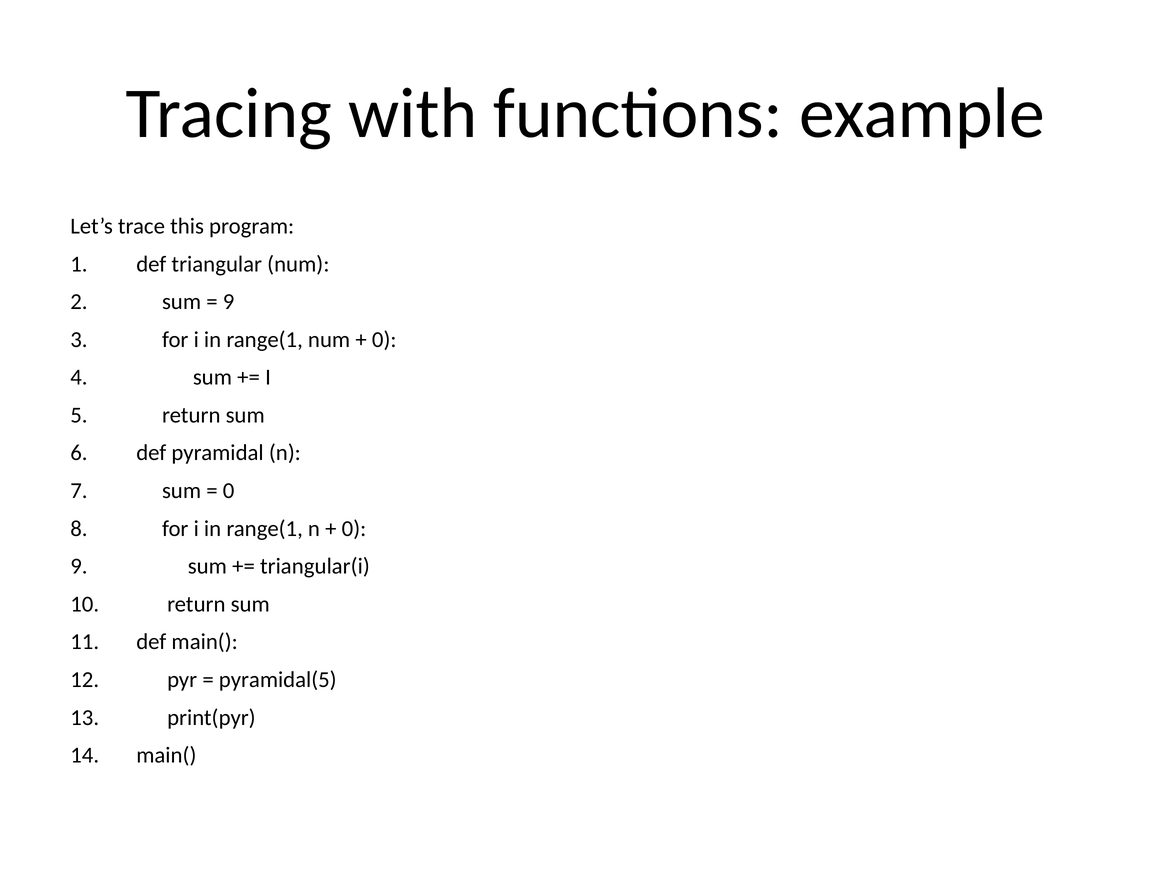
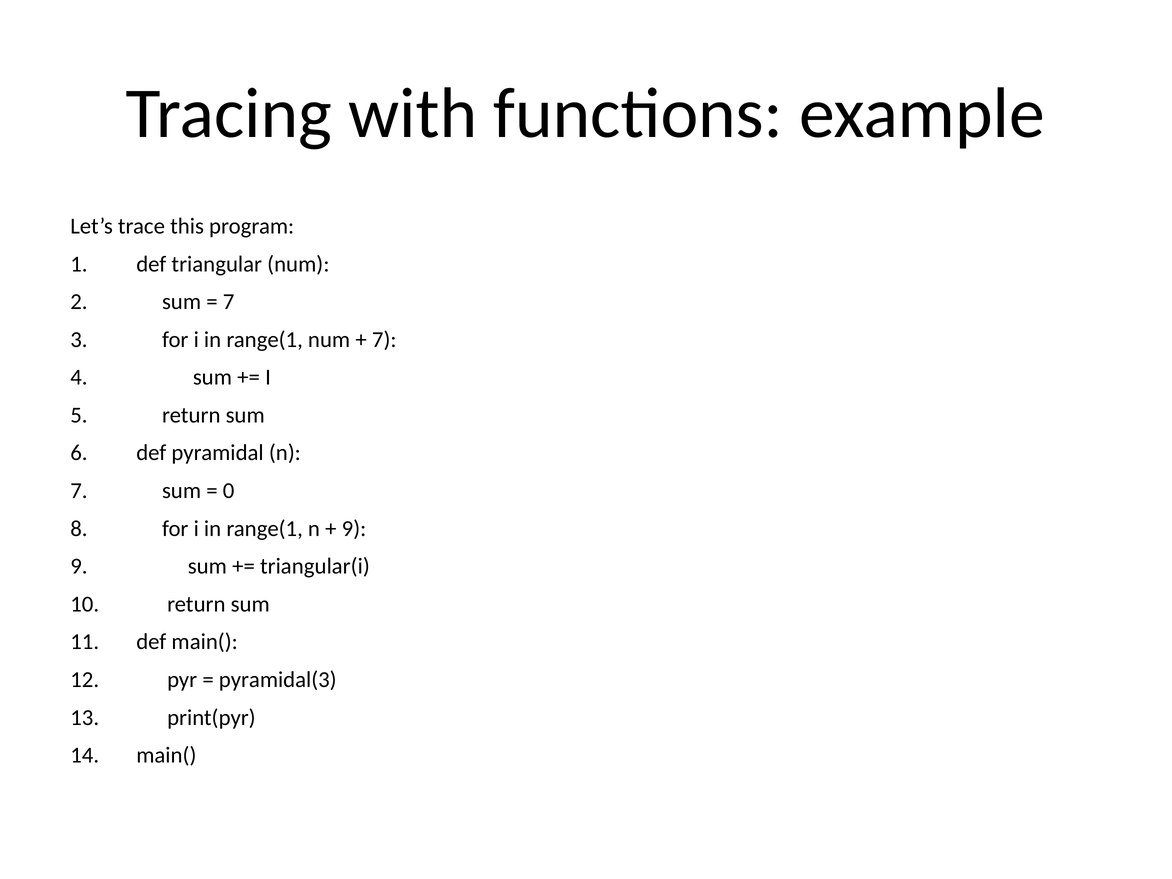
9 at (229, 302): 9 -> 7
0 at (384, 340): 0 -> 7
0 at (354, 529): 0 -> 9
pyramidal(5: pyramidal(5 -> pyramidal(3
